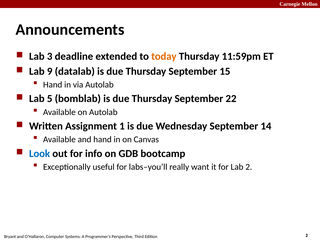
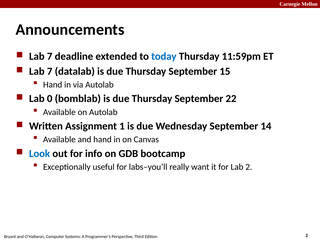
3 at (50, 56): 3 -> 7
today colour: orange -> blue
9 at (50, 71): 9 -> 7
5: 5 -> 0
